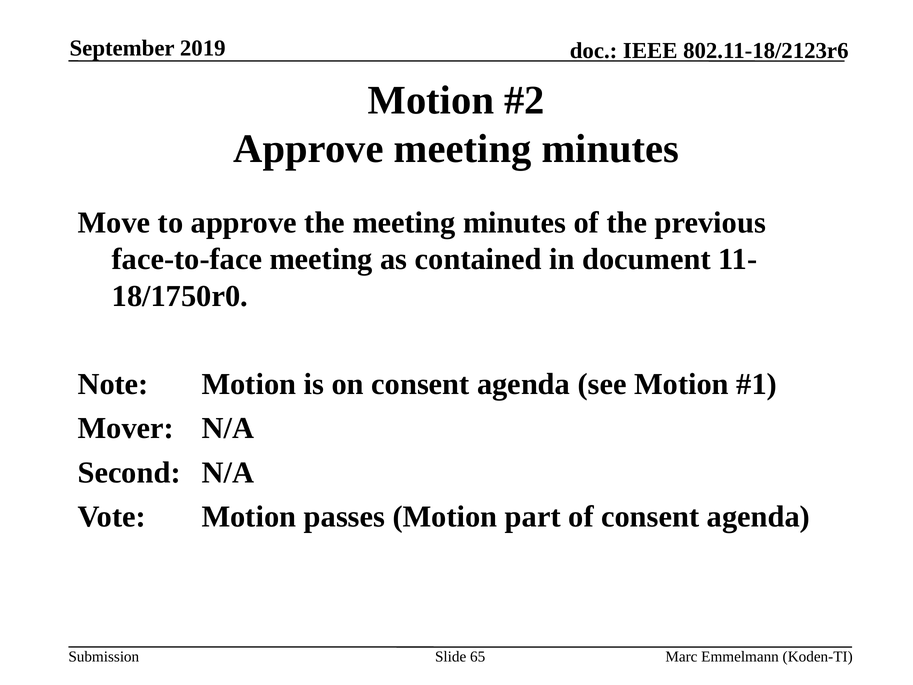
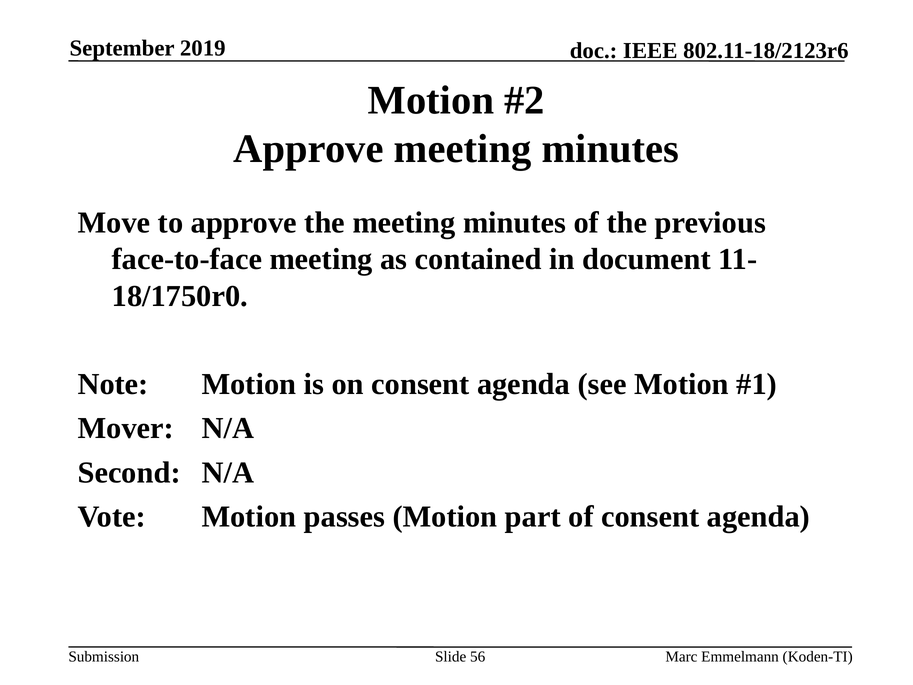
65: 65 -> 56
